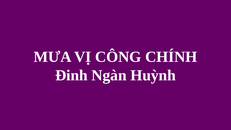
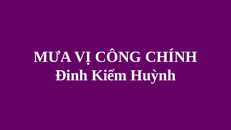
Ngàn: Ngàn -> Kiếm
